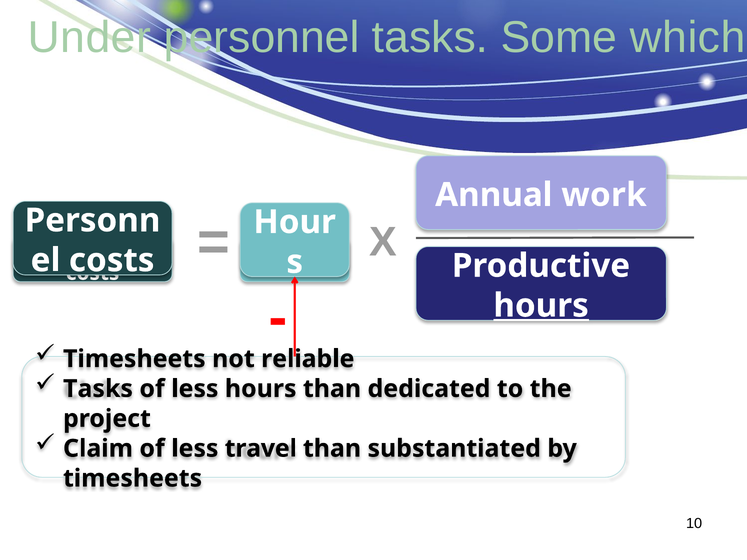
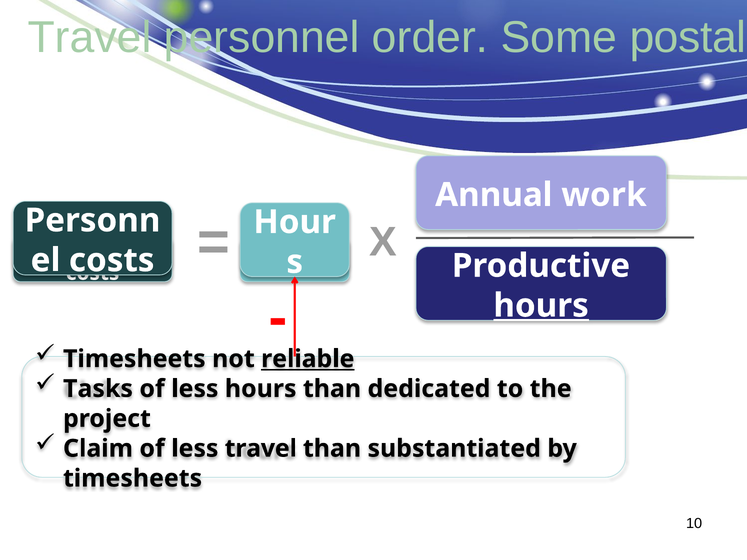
Under at (89, 37): Under -> Travel
personnel tasks: tasks -> order
which: which -> postal
reliable underline: none -> present
